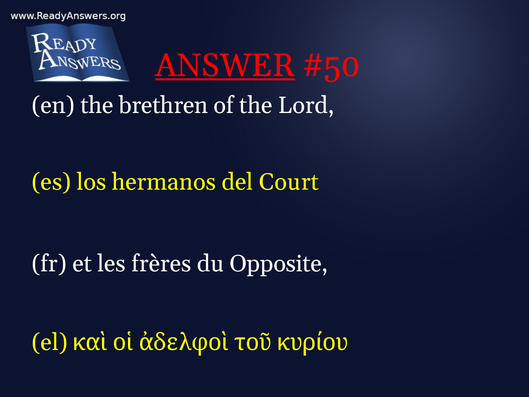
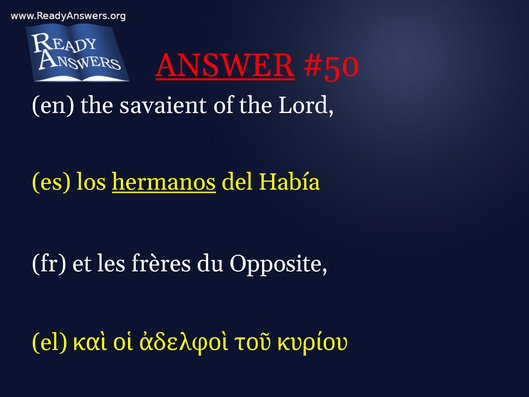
brethren: brethren -> savaient
hermanos underline: none -> present
Court: Court -> Había
